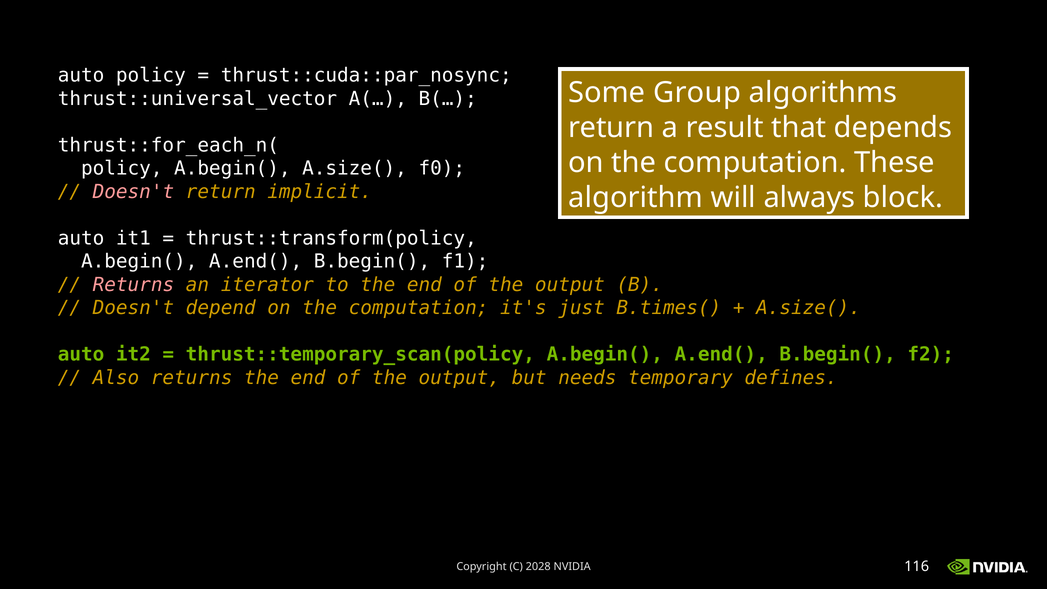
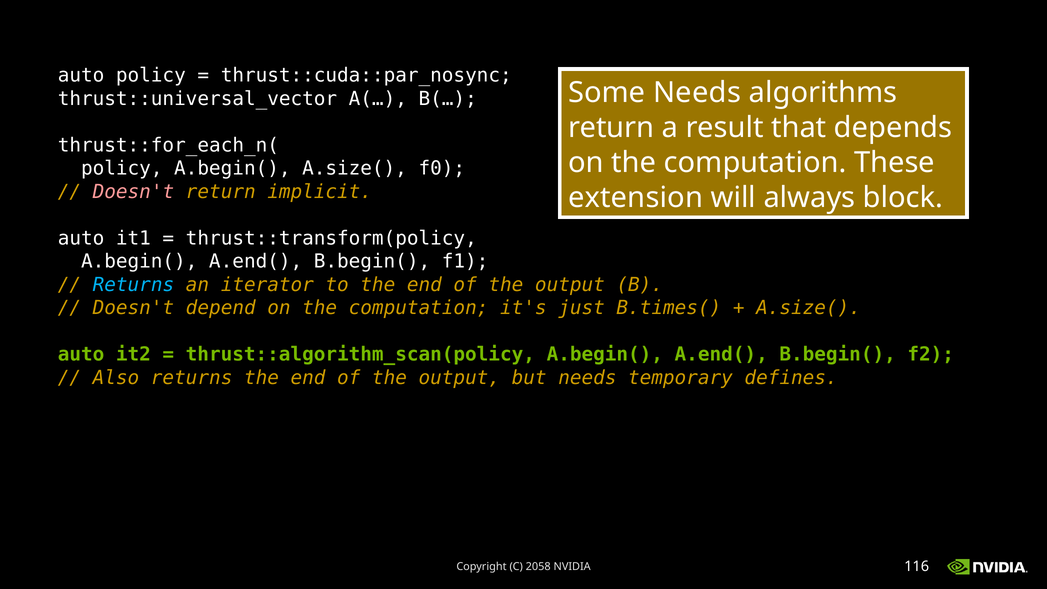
Some Group: Group -> Needs
algorithm: algorithm -> extension
Returns at (133, 285) colour: pink -> light blue
thrust::temporary_scan(policy: thrust::temporary_scan(policy -> thrust::algorithm_scan(policy
2028: 2028 -> 2058
